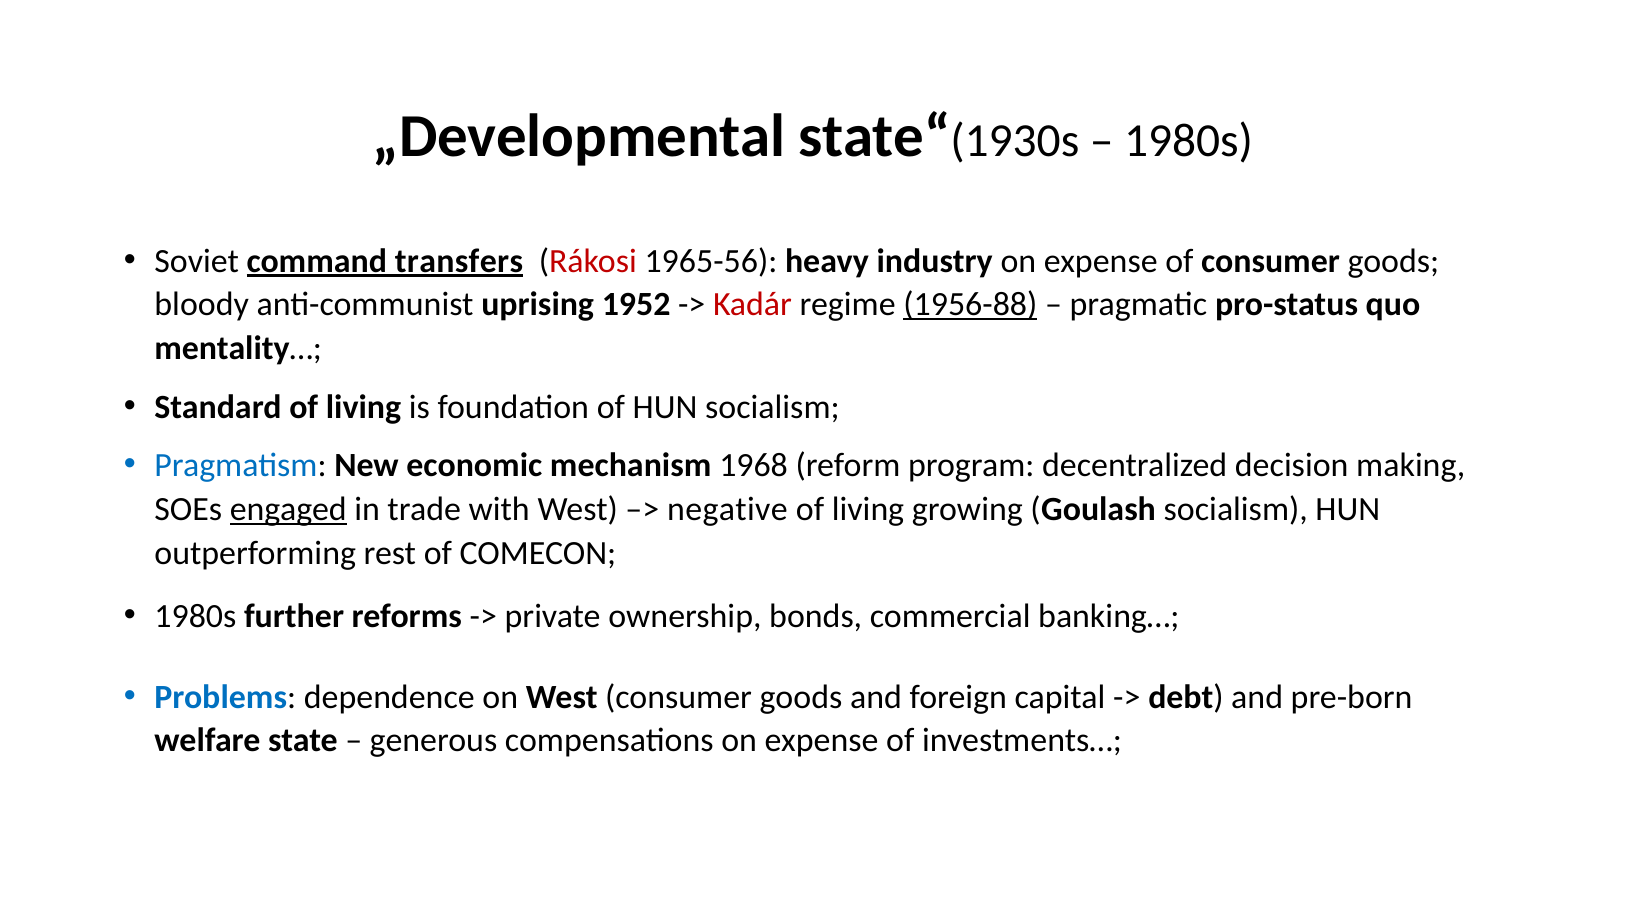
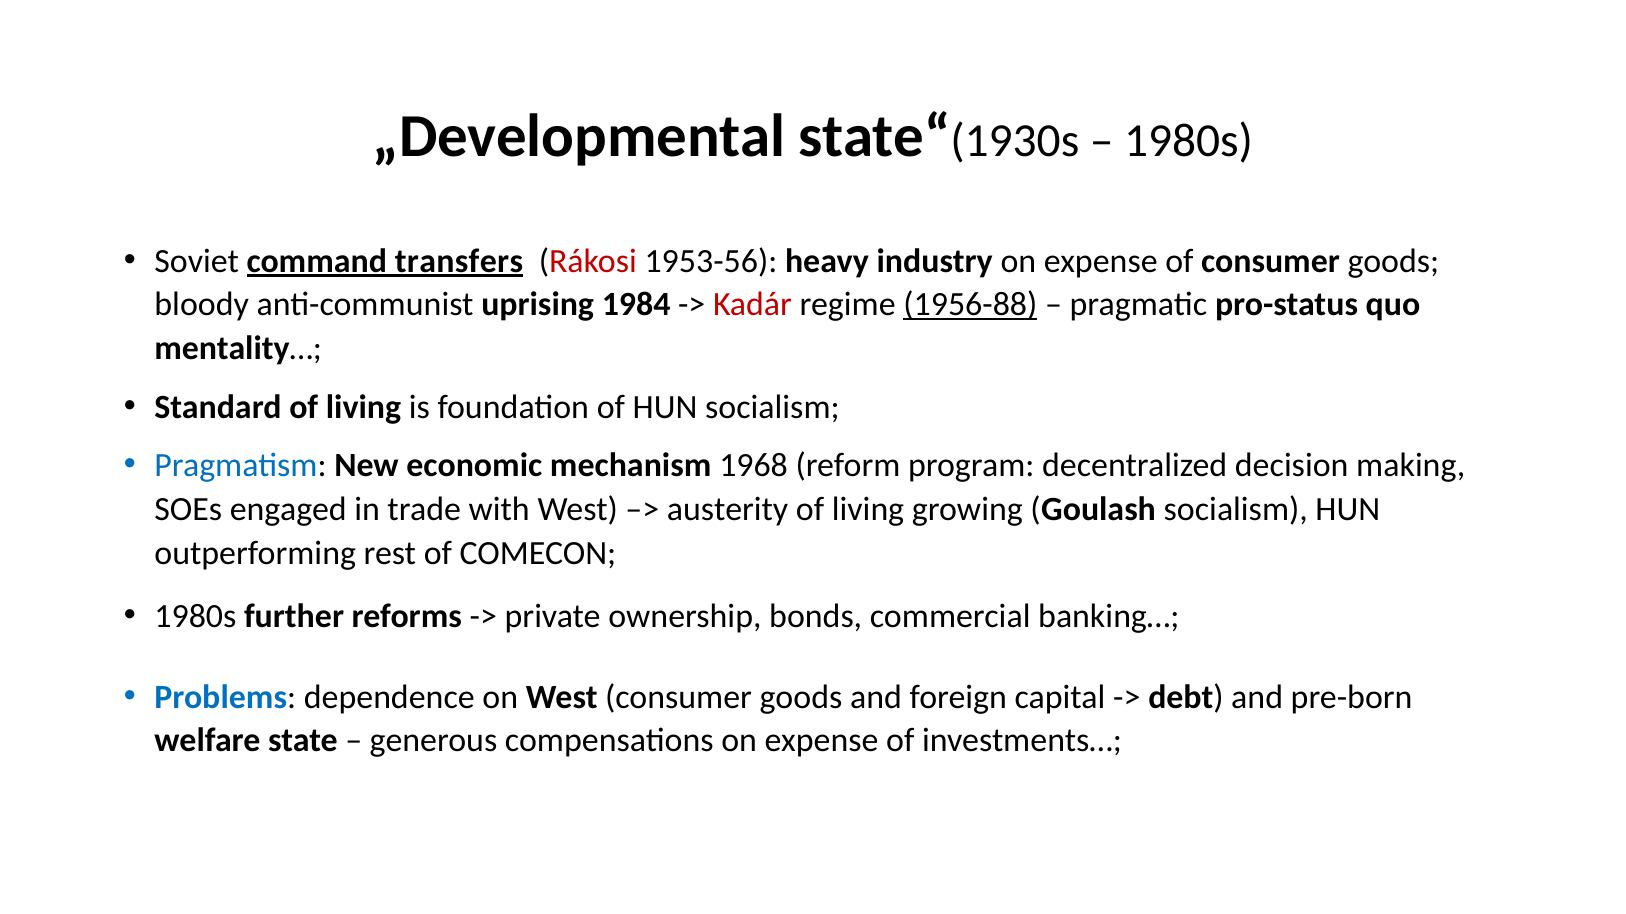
1965-56: 1965-56 -> 1953-56
1952: 1952 -> 1984
engaged underline: present -> none
negative: negative -> austerity
